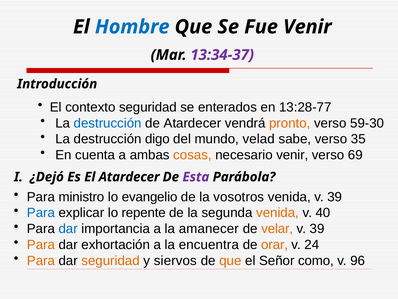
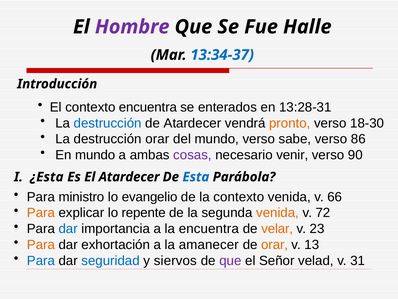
Hombre colour: blue -> purple
Fue Venir: Venir -> Halle
13:34-37 colour: purple -> blue
contexto seguridad: seguridad -> encuentra
13:28-77: 13:28-77 -> 13:28-31
59-30: 59-30 -> 18-30
destrucción digo: digo -> orar
mundo velad: velad -> verso
35: 35 -> 86
En cuenta: cuenta -> mundo
cosas colour: orange -> purple
69: 69 -> 90
¿Dejó: ¿Dejó -> ¿Esta
Esta colour: purple -> blue
la vosotros: vosotros -> contexto
venida v 39: 39 -> 66
Para at (41, 212) colour: blue -> orange
40: 40 -> 72
la amanecer: amanecer -> encuentra
39 at (317, 228): 39 -> 23
encuentra: encuentra -> amanecer
24: 24 -> 13
Para at (41, 260) colour: orange -> blue
seguridad at (111, 260) colour: orange -> blue
que at (230, 260) colour: orange -> purple
como: como -> velad
96: 96 -> 31
